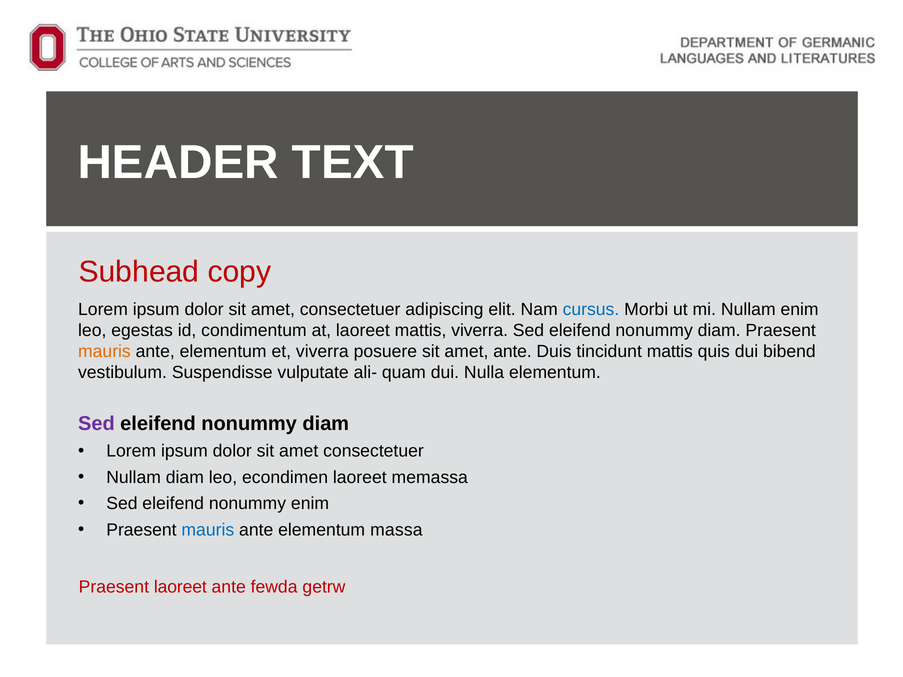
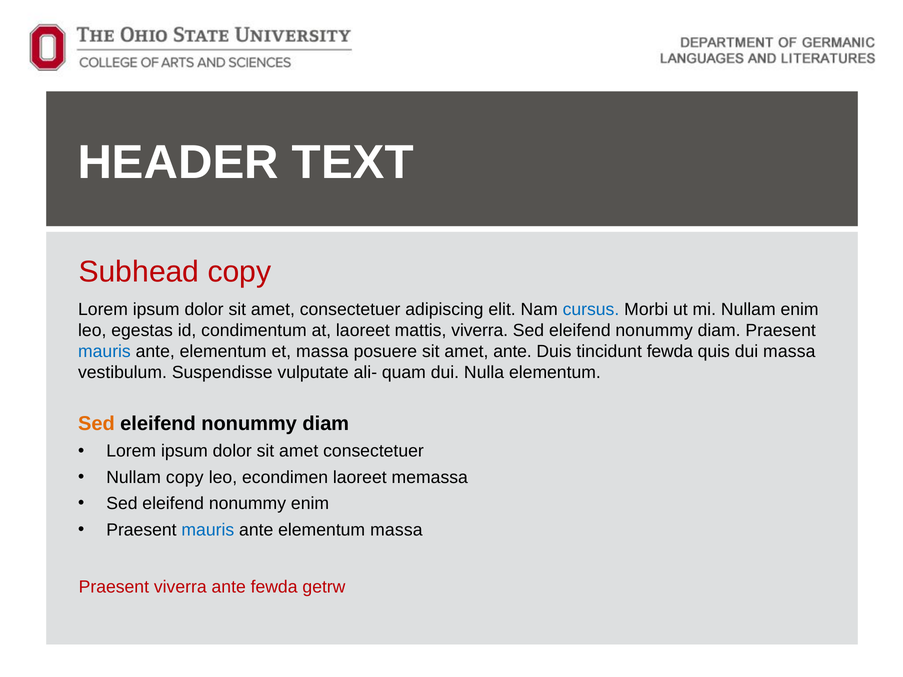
mauris at (104, 352) colour: orange -> blue
et viverra: viverra -> massa
tincidunt mattis: mattis -> fewda
dui bibend: bibend -> massa
Sed at (96, 424) colour: purple -> orange
Nullam diam: diam -> copy
Praesent laoreet: laoreet -> viverra
